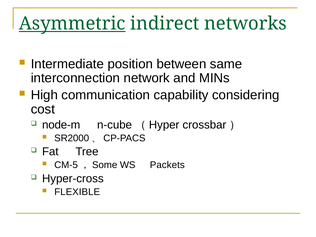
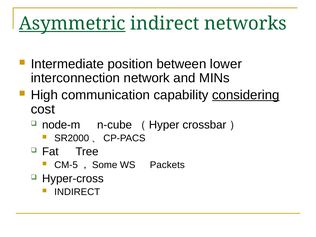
same: same -> lower
considering underline: none -> present
FLEXIBLE at (77, 192): FLEXIBLE -> INDIRECT
